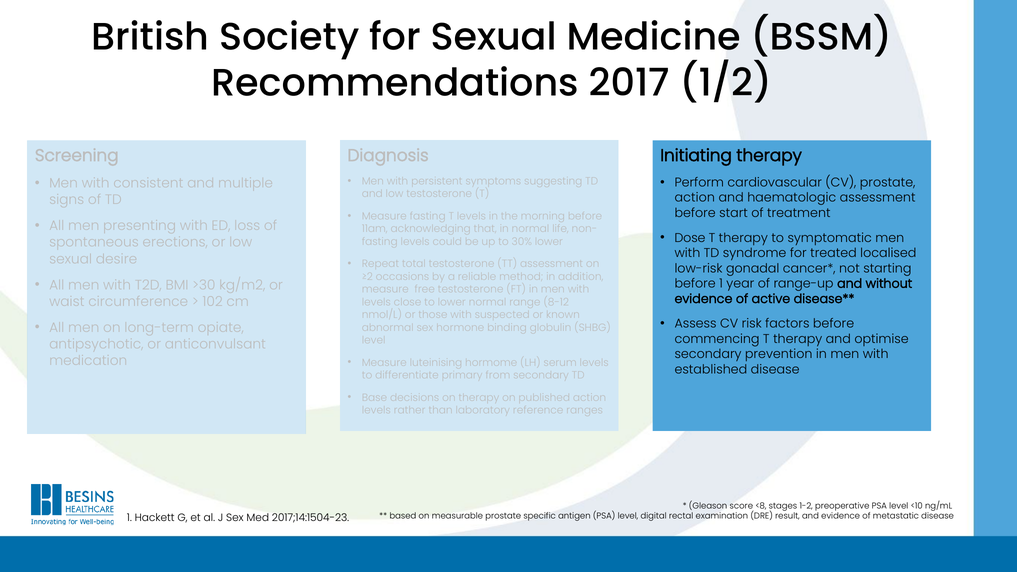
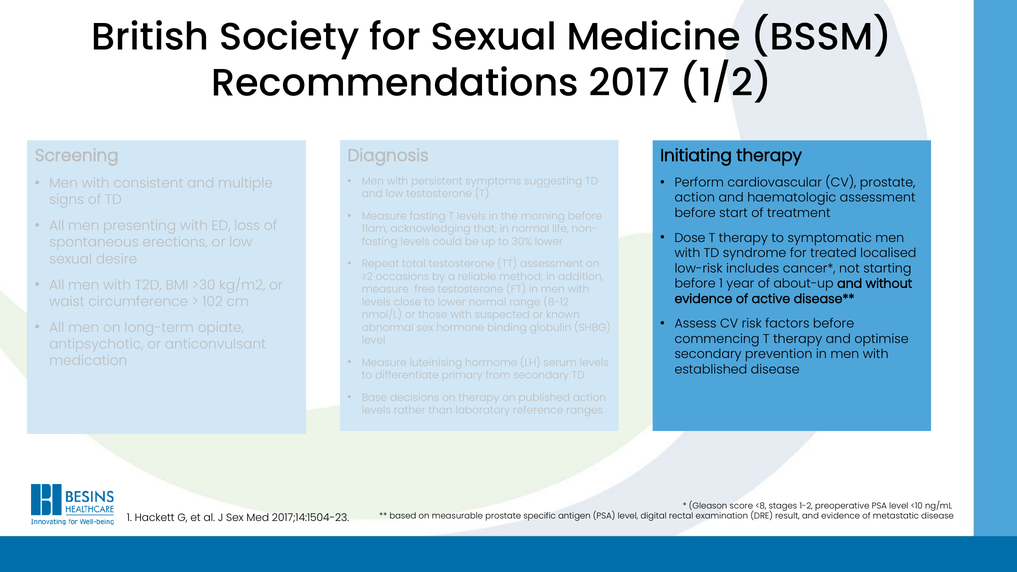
gonadal: gonadal -> includes
range-up: range-up -> about-up
